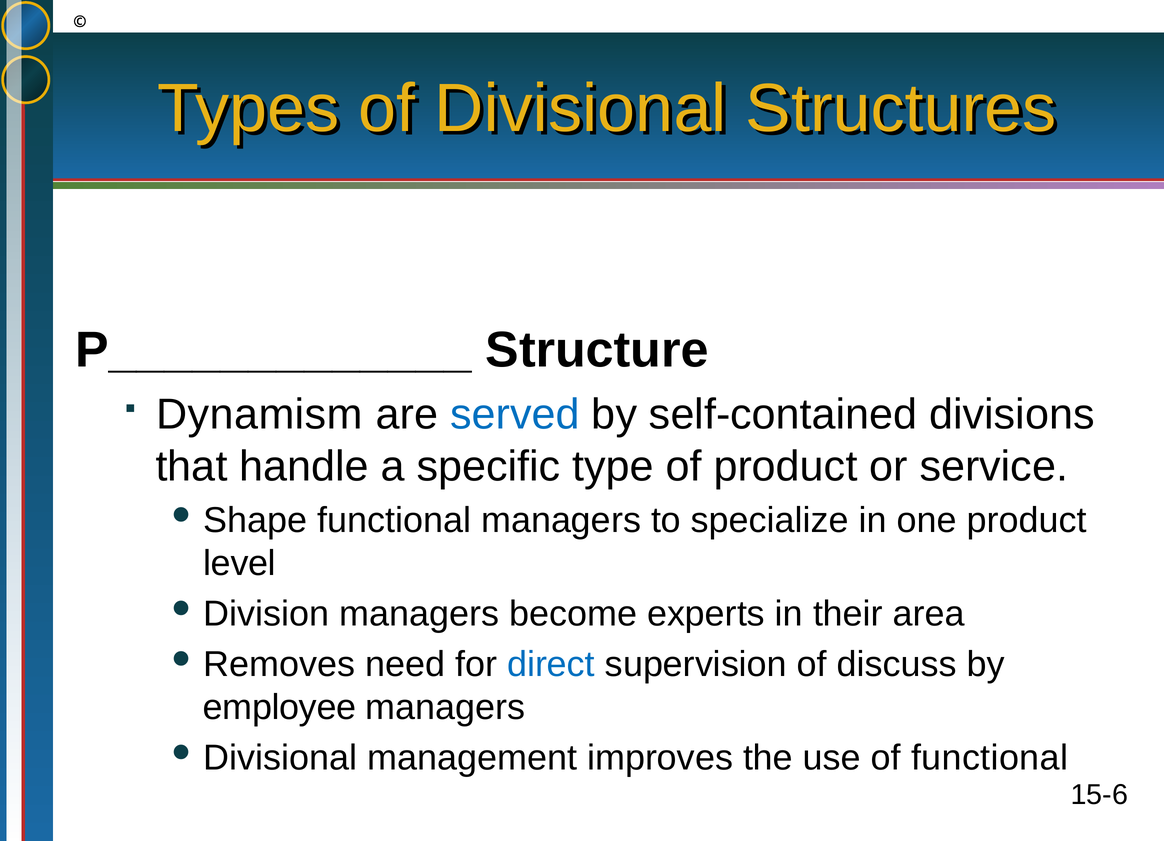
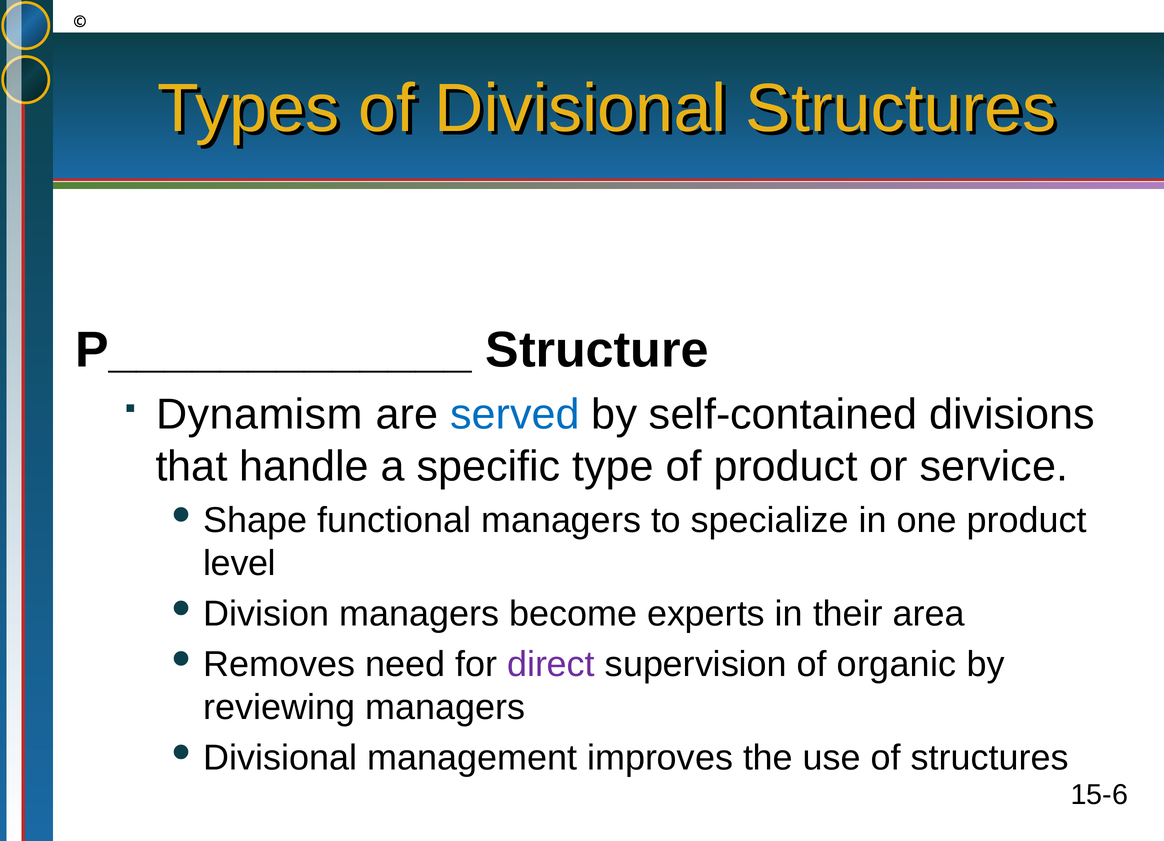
direct colour: blue -> purple
discuss: discuss -> organic
employee: employee -> reviewing
of functional: functional -> structures
